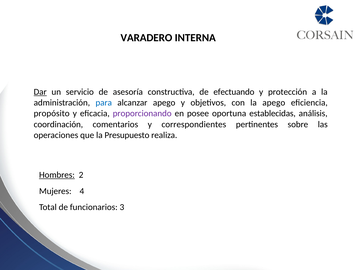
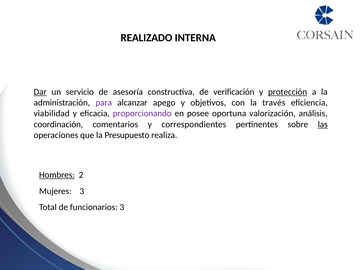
VARADERO: VARADERO -> REALIZADO
efectuando: efectuando -> verificación
protección underline: none -> present
para colour: blue -> purple
la apego: apego -> través
propósito: propósito -> viabilidad
establecidas: establecidas -> valorización
las underline: none -> present
Mujeres 4: 4 -> 3
